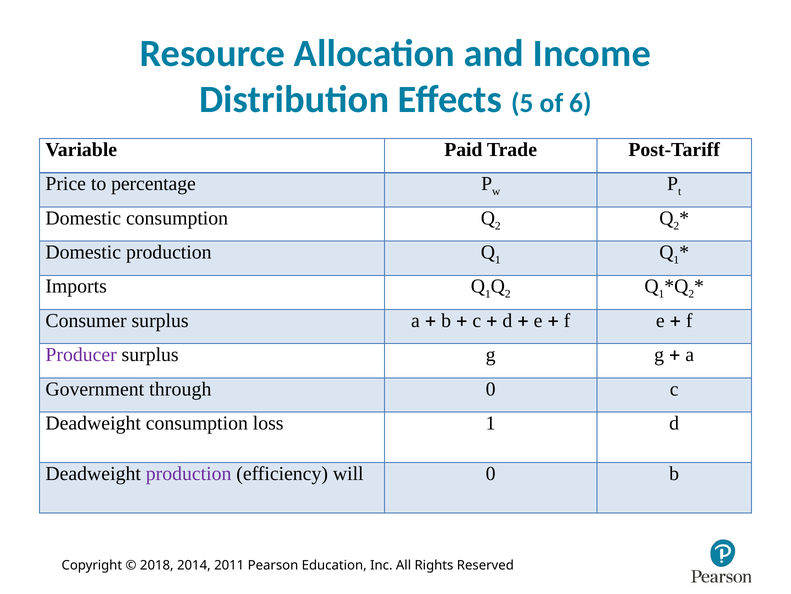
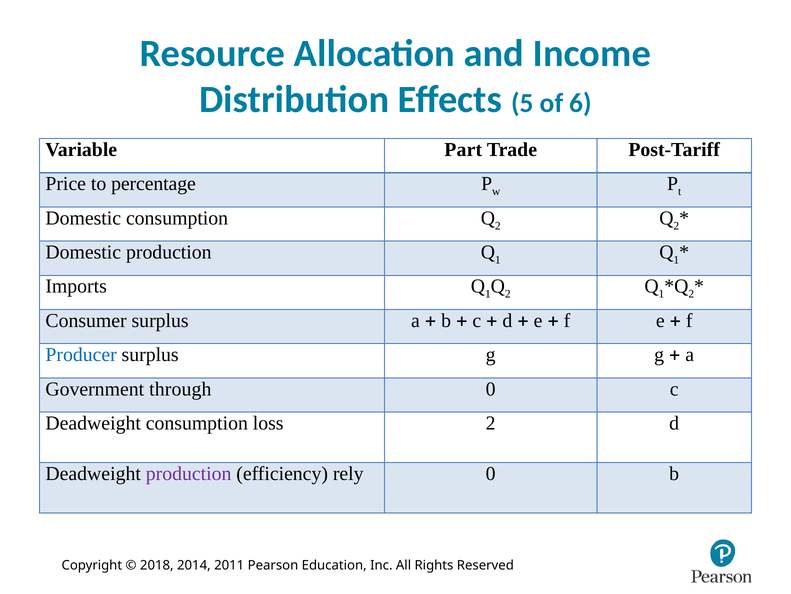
Paid: Paid -> Part
Producer colour: purple -> blue
loss 1: 1 -> 2
will: will -> rely
